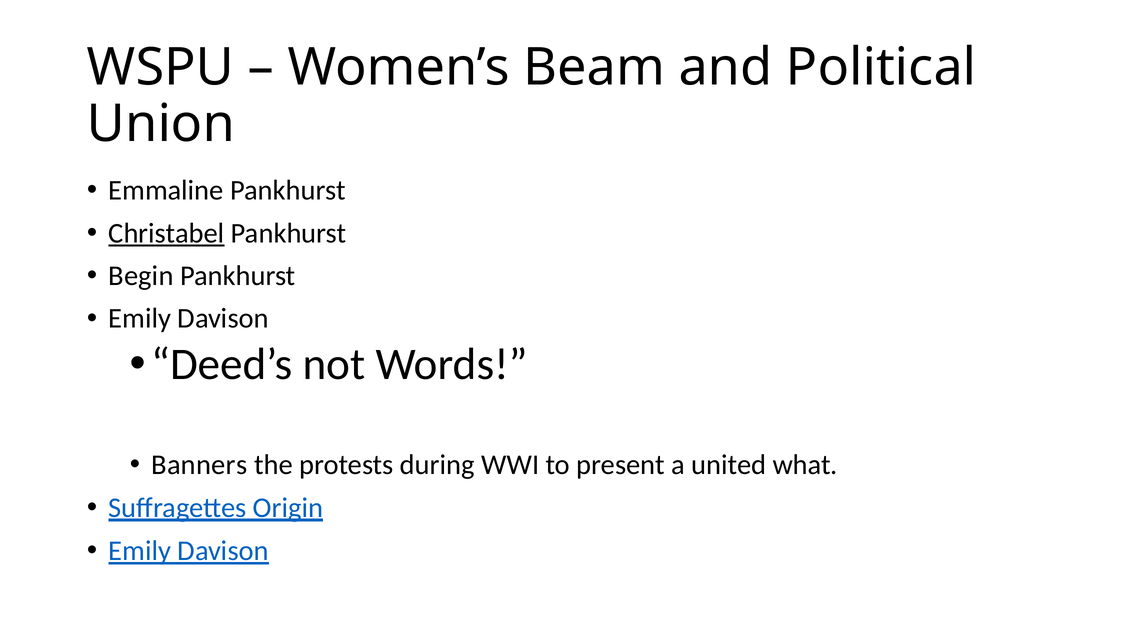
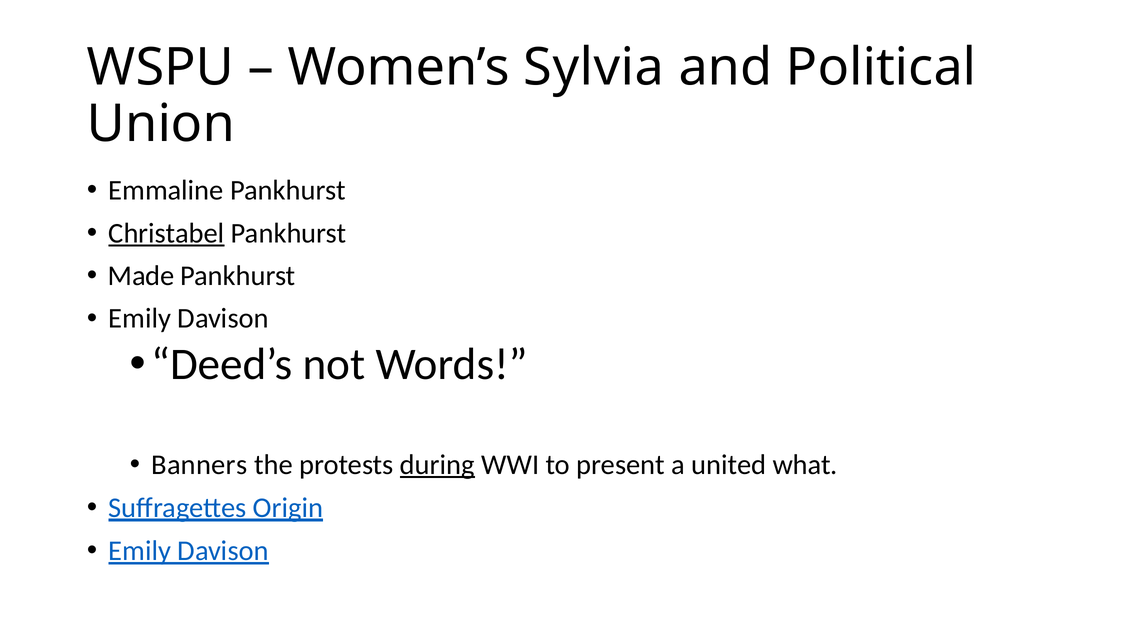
Beam: Beam -> Sylvia
Begin: Begin -> Made
during underline: none -> present
